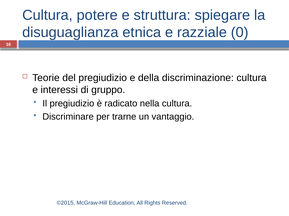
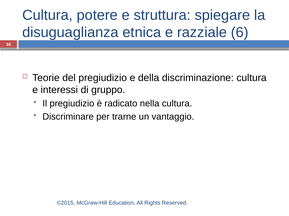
0: 0 -> 6
